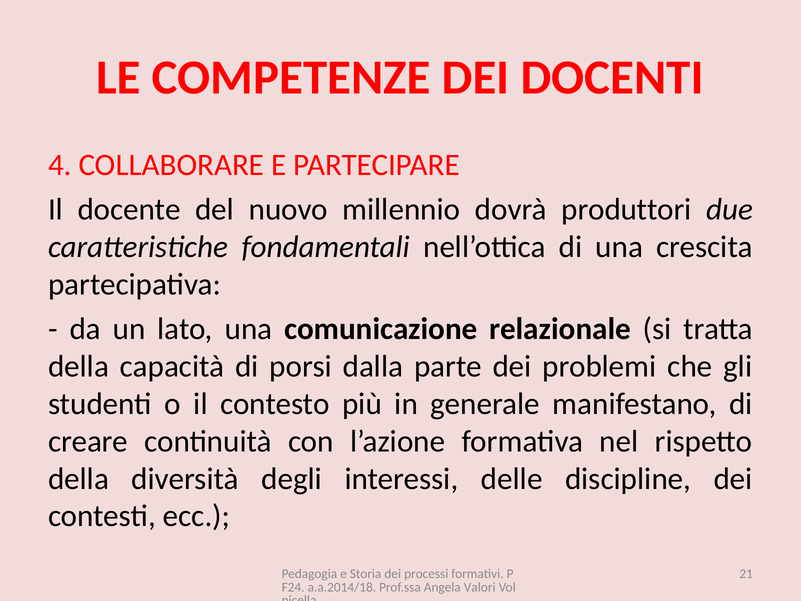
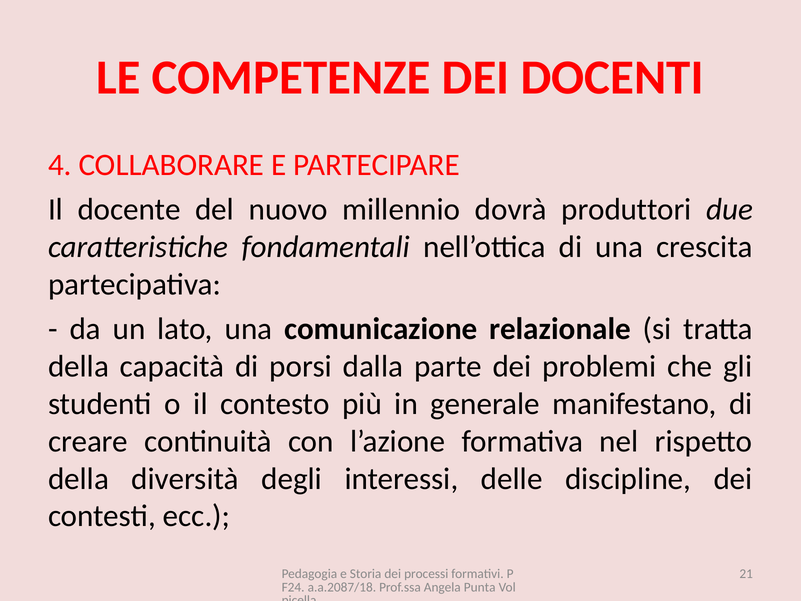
a.a.2014/18: a.a.2014/18 -> a.a.2087/18
Valori: Valori -> Punta
